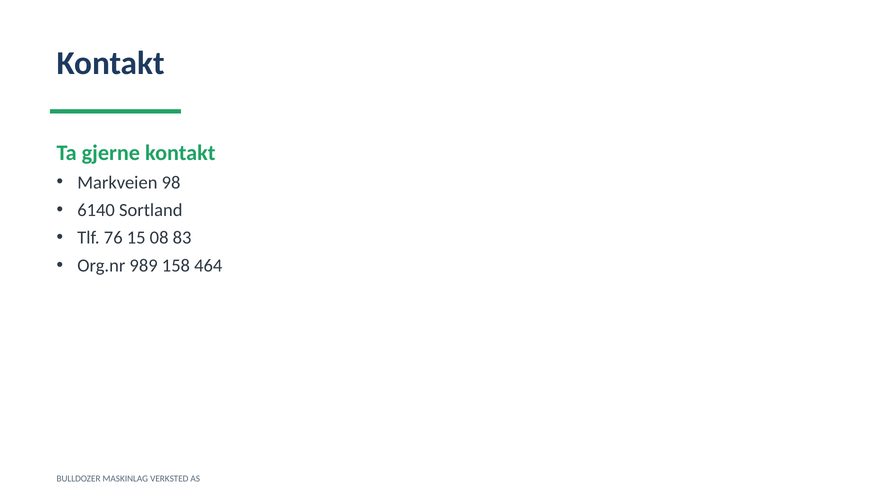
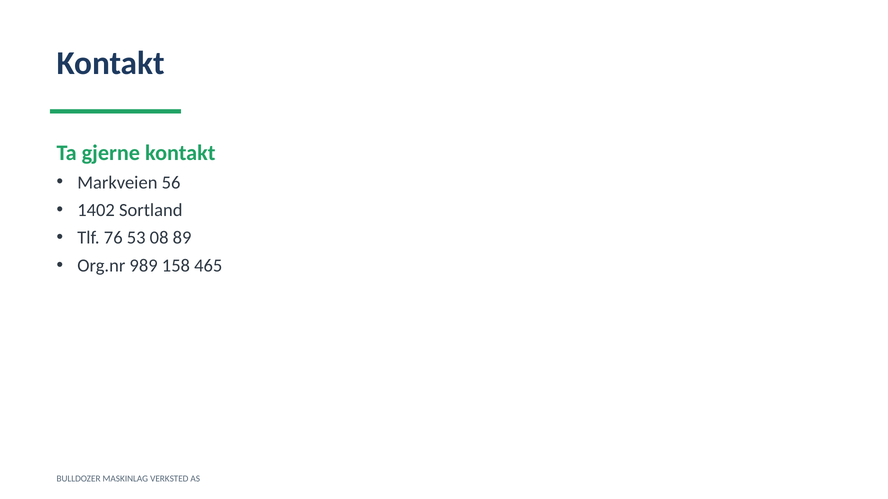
98: 98 -> 56
6140: 6140 -> 1402
15: 15 -> 53
83: 83 -> 89
464: 464 -> 465
